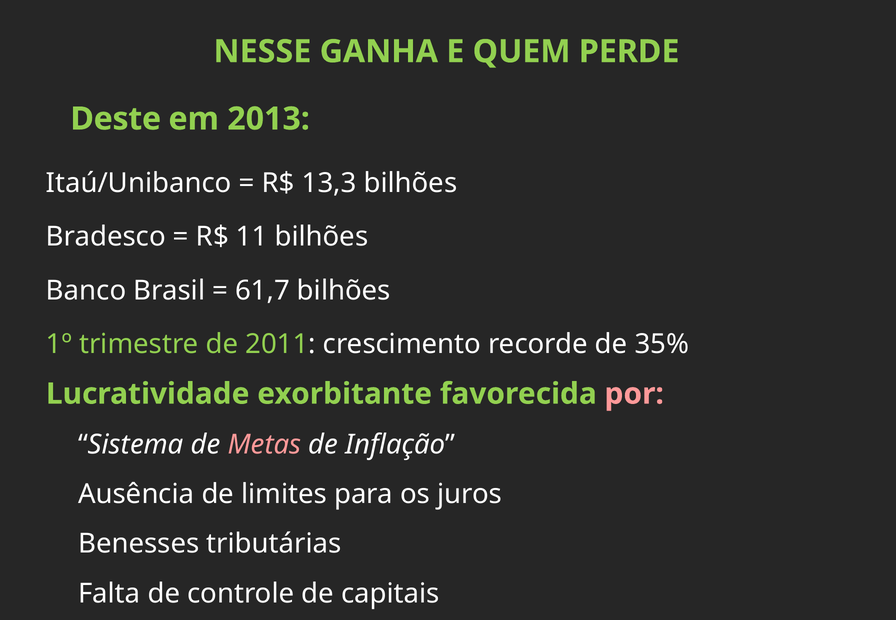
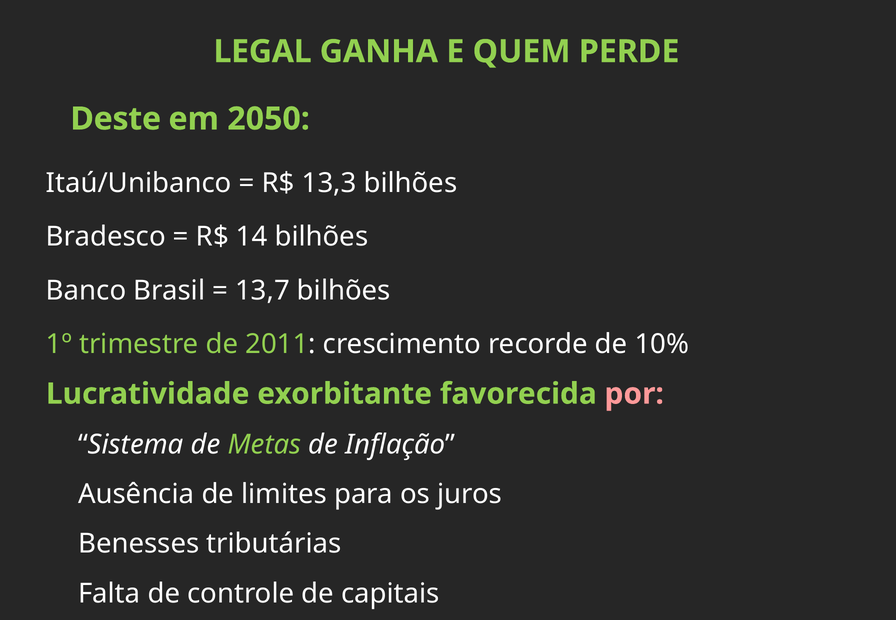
NESSE: NESSE -> LEGAL
2013: 2013 -> 2050
11: 11 -> 14
61,7: 61,7 -> 13,7
35%: 35% -> 10%
Metas colour: pink -> light green
